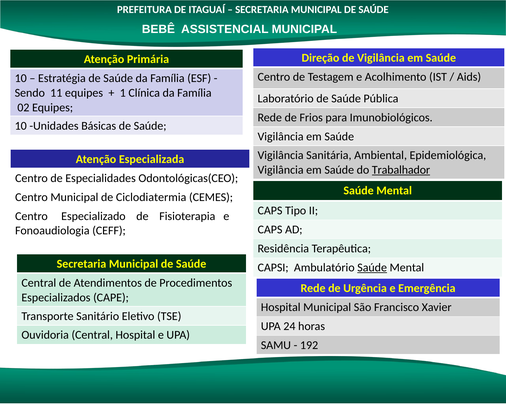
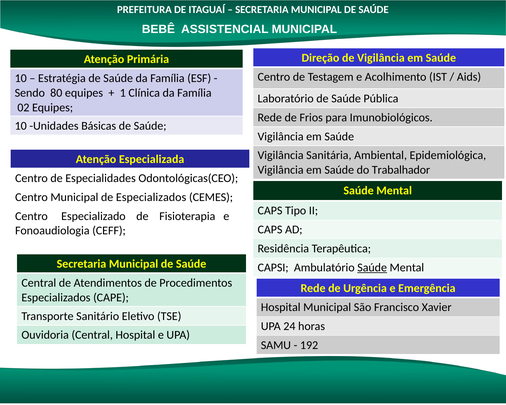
11: 11 -> 80
Trabalhador underline: present -> none
de Ciclodiatermia: Ciclodiatermia -> Especializados
